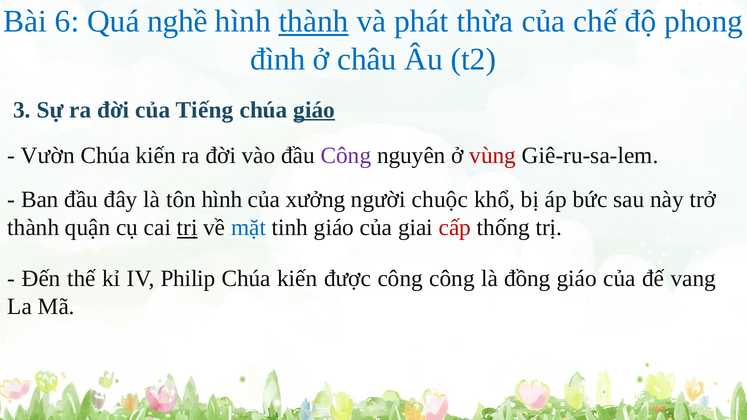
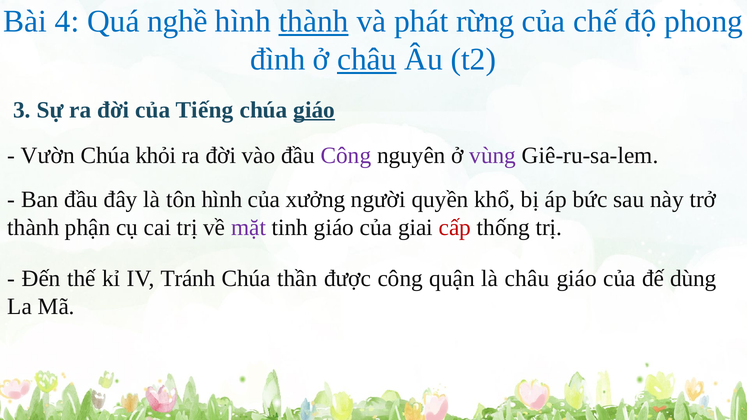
6: 6 -> 4
thừa: thừa -> rừng
châu at (367, 59) underline: none -> present
kiến at (156, 155): kiến -> khỏi
vùng colour: red -> purple
chuộc: chuộc -> quyền
quận: quận -> phận
trị at (187, 228) underline: present -> none
mặt colour: blue -> purple
Philip: Philip -> Tránh
kiến at (297, 279): kiến -> thần
công công: công -> quận
là đồng: đồng -> châu
vang: vang -> dùng
